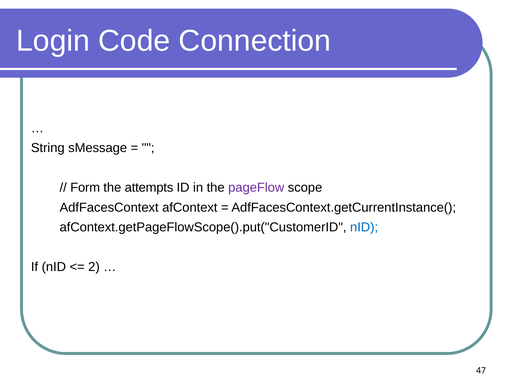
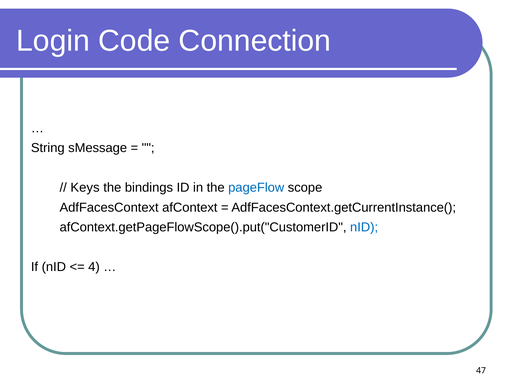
Form: Form -> Keys
attempts: attempts -> bindings
pageFlow colour: purple -> blue
2: 2 -> 4
